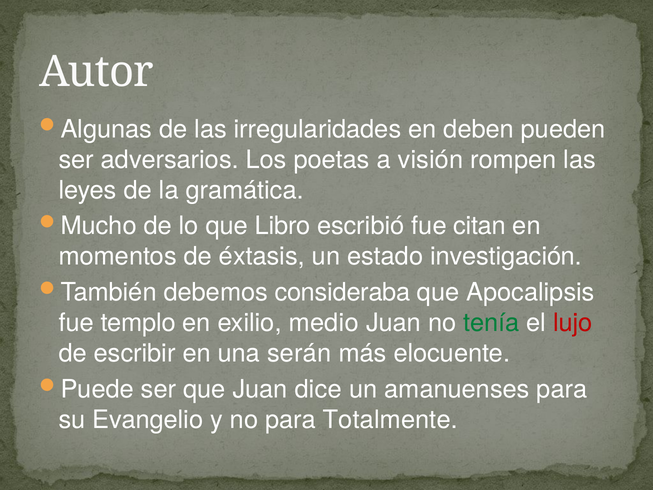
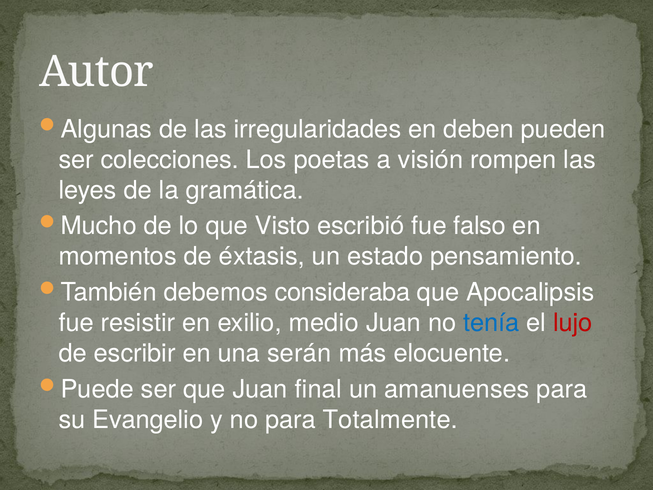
adversarios: adversarios -> colecciones
Libro: Libro -> Visto
citan: citan -> falso
investigación: investigación -> pensamiento
templo: templo -> resistir
tenía colour: green -> blue
dice: dice -> final
